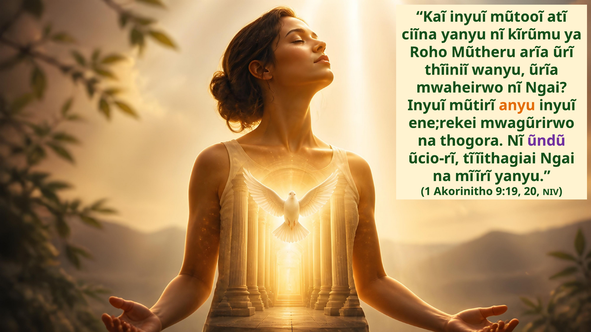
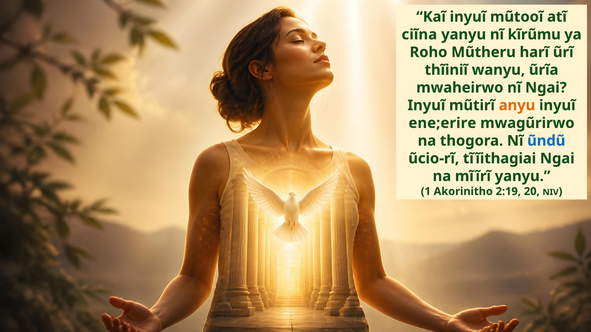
arĩa: arĩa -> harĩ
ene;rekei: ene;rekei -> ene;erire
ũndũ colour: purple -> blue
9:19: 9:19 -> 2:19
